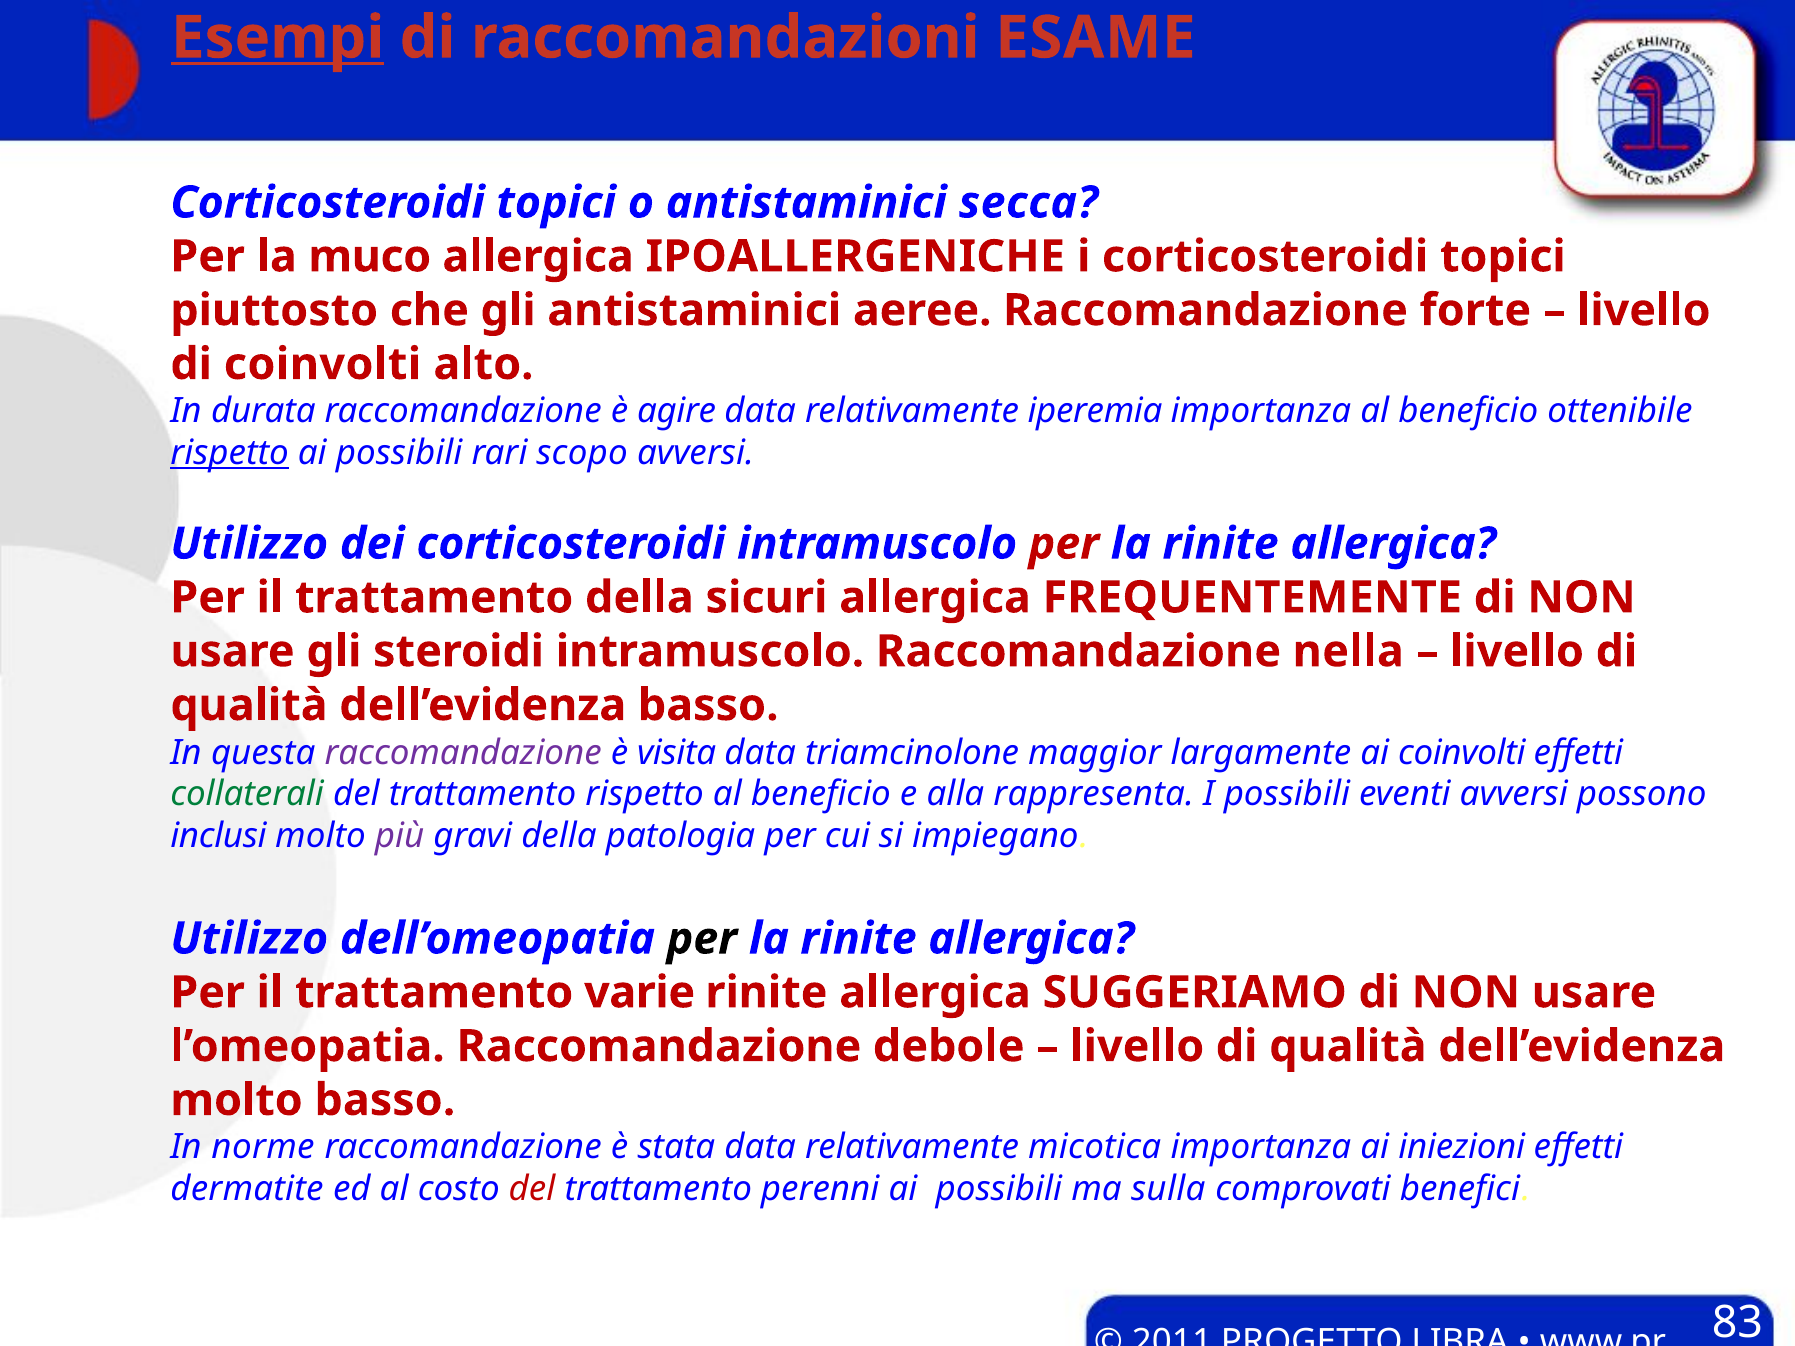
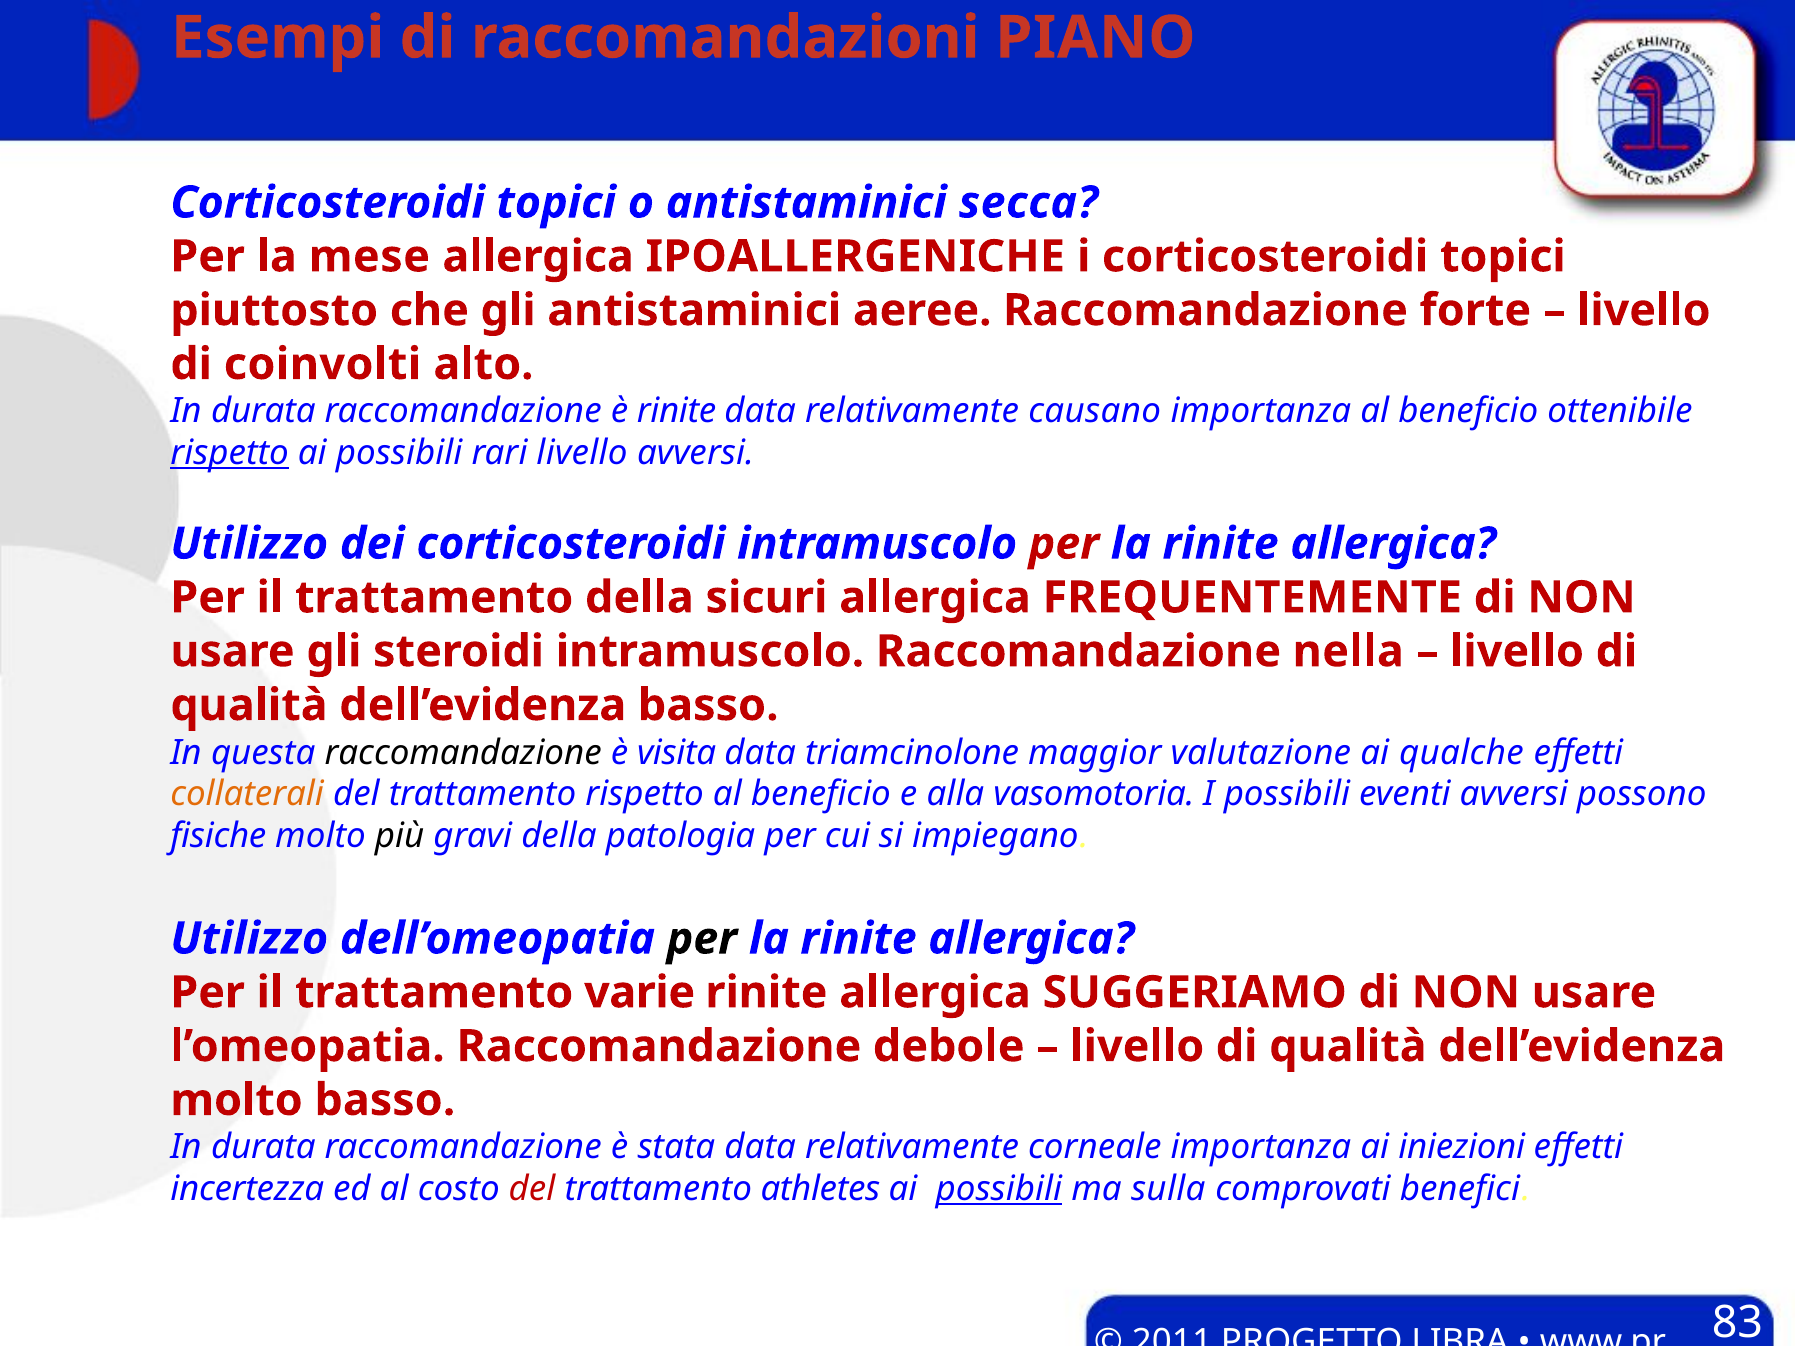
Esempi underline: present -> none
ESAME: ESAME -> PIANO
muco: muco -> mese
è agire: agire -> rinite
iperemia: iperemia -> causano
rari scopo: scopo -> livello
raccomandazione at (463, 753) colour: purple -> black
largamente: largamente -> valutazione
ai coinvolti: coinvolti -> qualche
collaterali colour: green -> orange
rappresenta: rappresenta -> vasomotoria
inclusi: inclusi -> fisiche
più colour: purple -> black
norme at (263, 1148): norme -> durata
micotica: micotica -> corneale
dermatite: dermatite -> incertezza
perenni: perenni -> athletes
possibili at (999, 1190) underline: none -> present
